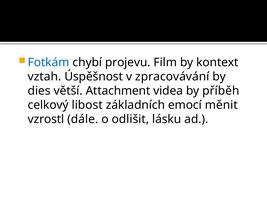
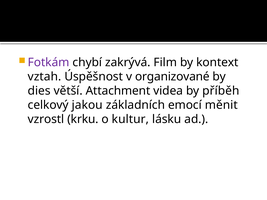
Fotkám colour: blue -> purple
projevu: projevu -> zakrývá
zpracovávání: zpracovávání -> organizované
libost: libost -> jakou
dále: dále -> krku
odlišit: odlišit -> kultur
